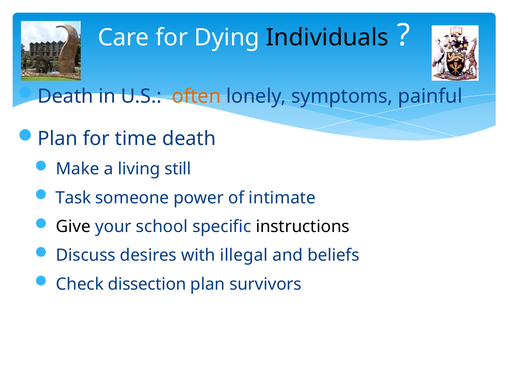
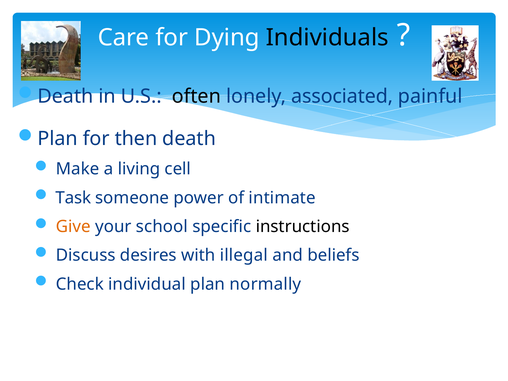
often colour: orange -> black
symptoms: symptoms -> associated
time: time -> then
still: still -> cell
Give colour: black -> orange
dissection: dissection -> individual
survivors: survivors -> normally
